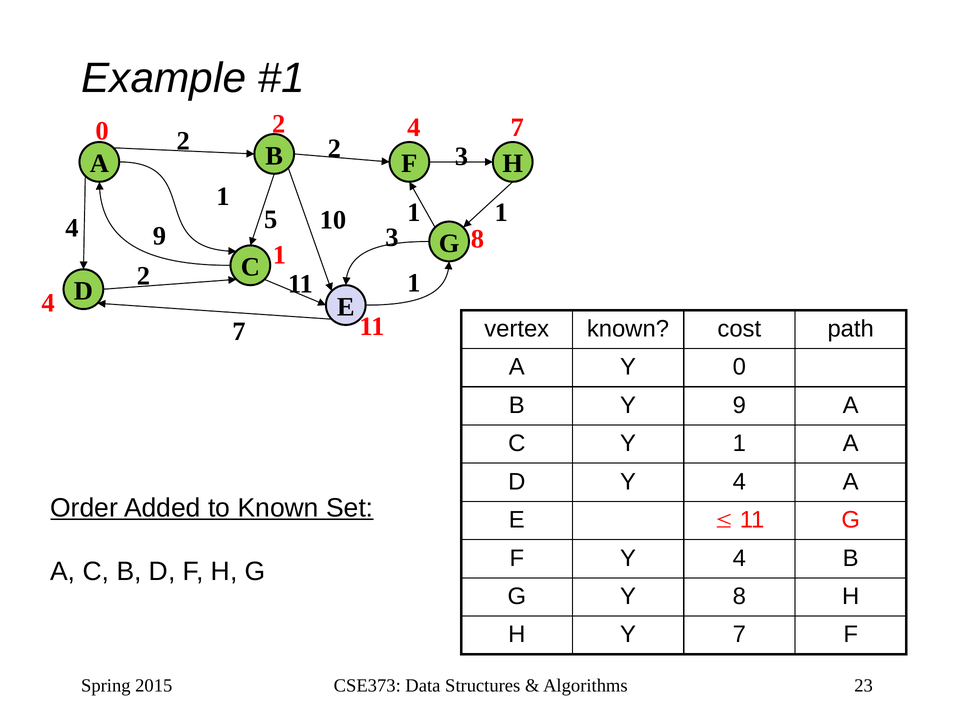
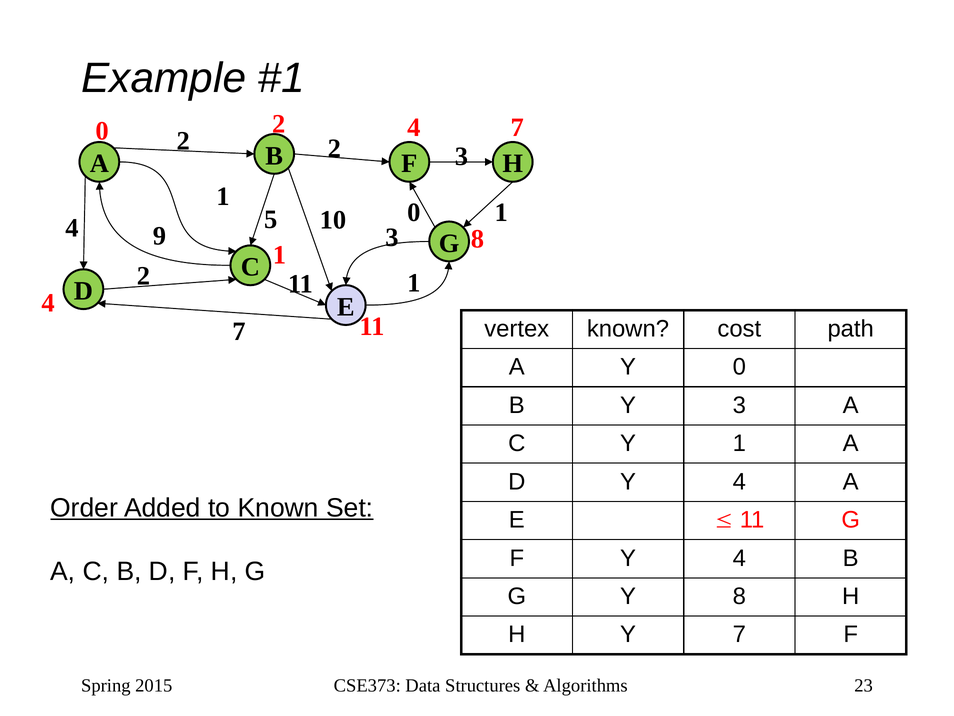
10 1: 1 -> 0
Y 9: 9 -> 3
